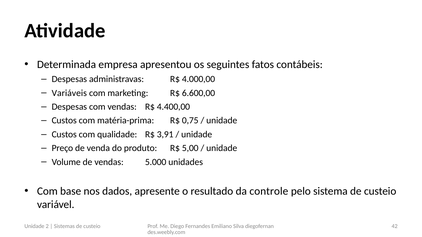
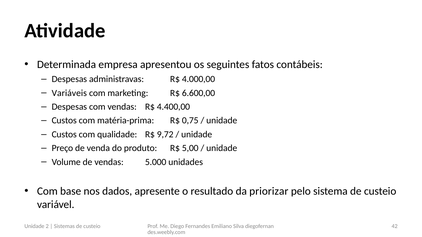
3,91: 3,91 -> 9,72
controle: controle -> priorizar
